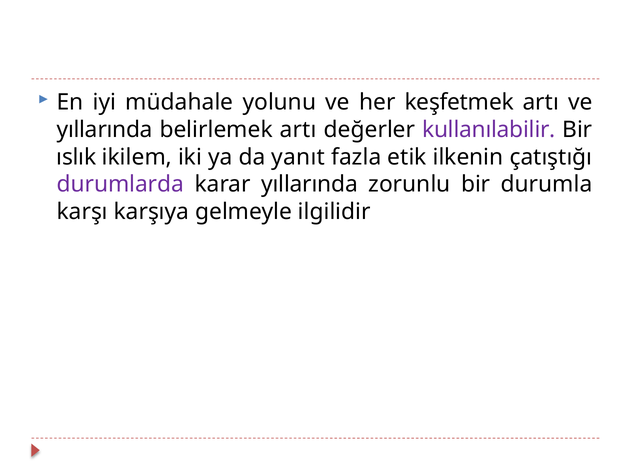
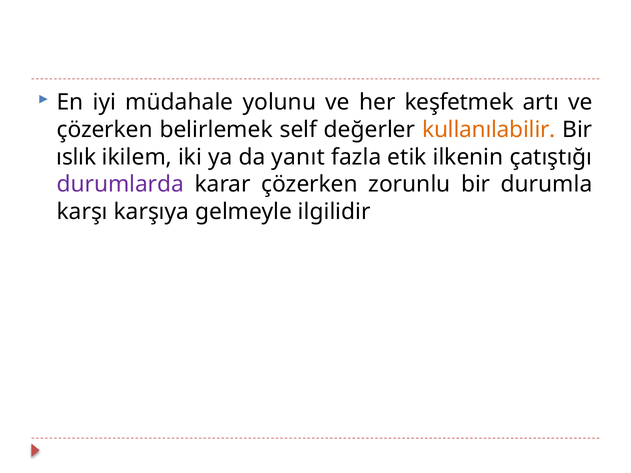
yıllarında at (105, 130): yıllarında -> çözerken
belirlemek artı: artı -> self
kullanılabilir colour: purple -> orange
karar yıllarında: yıllarında -> çözerken
